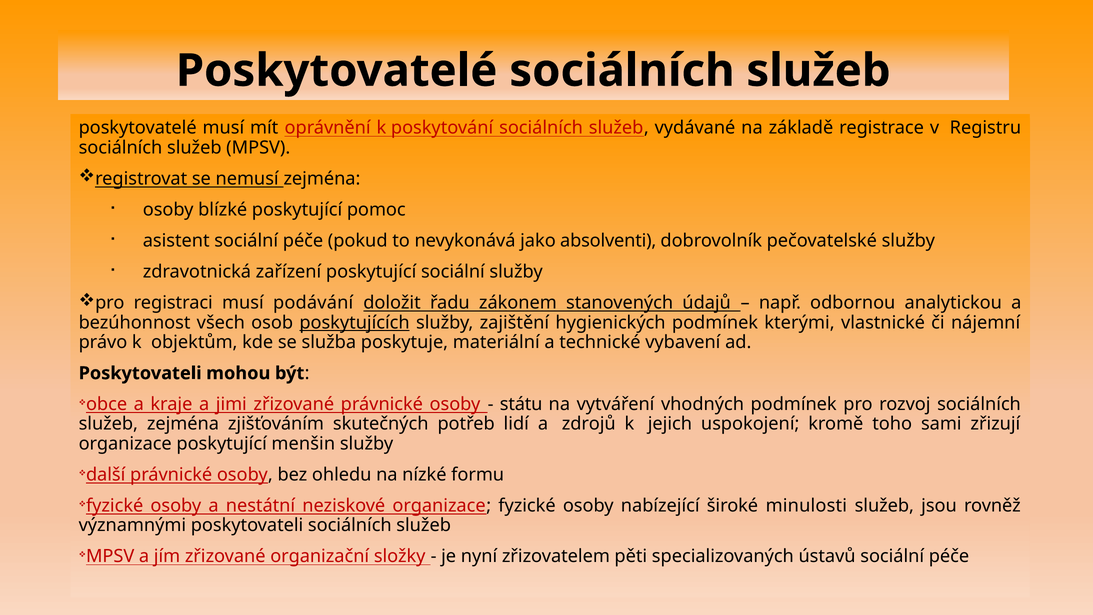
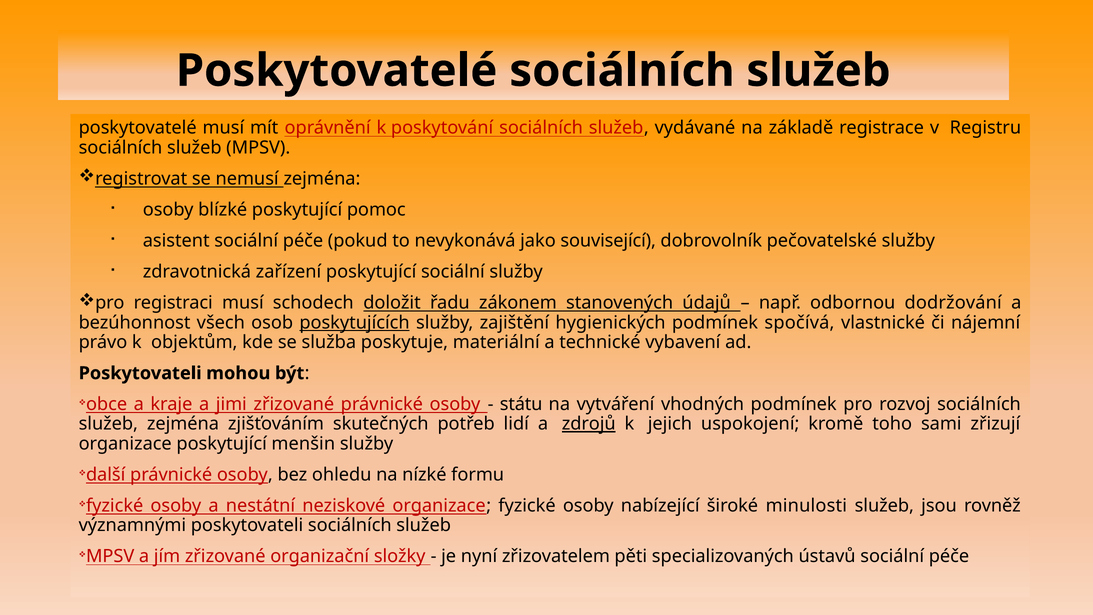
absolventi: absolventi -> související
podávání: podávání -> schodech
analytickou: analytickou -> dodržování
kterými: kterými -> spočívá
zdrojů underline: none -> present
